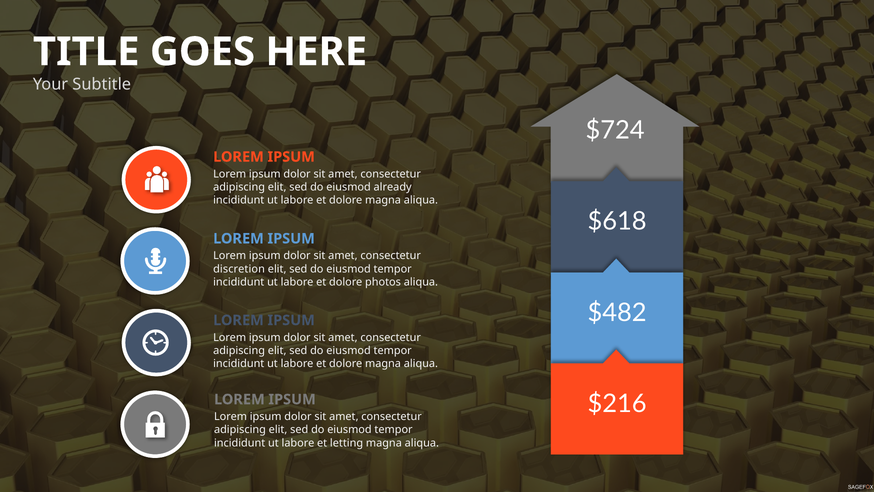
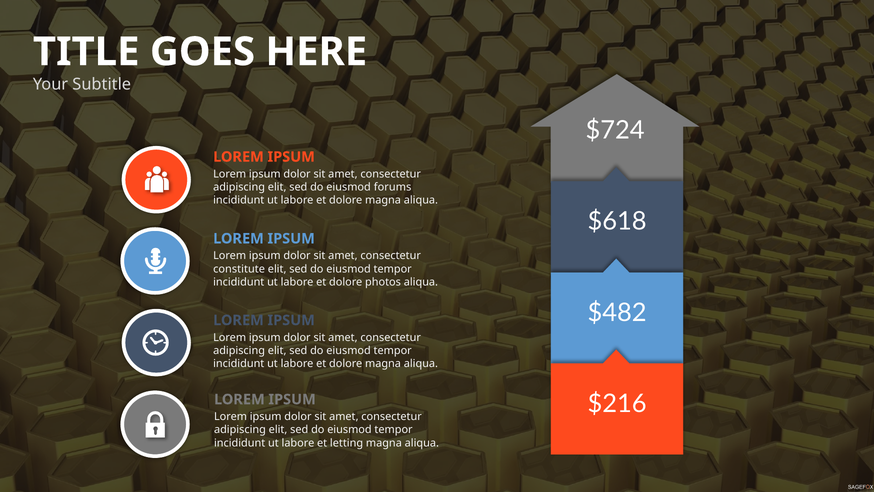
already: already -> forums
discretion: discretion -> constitute
